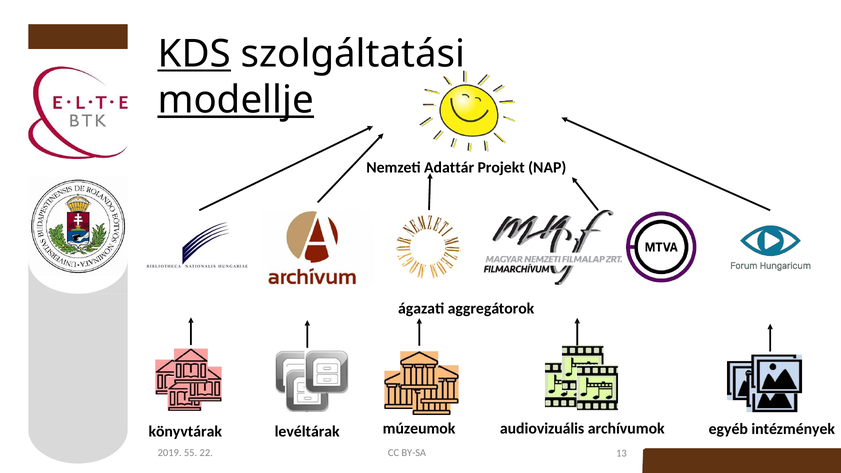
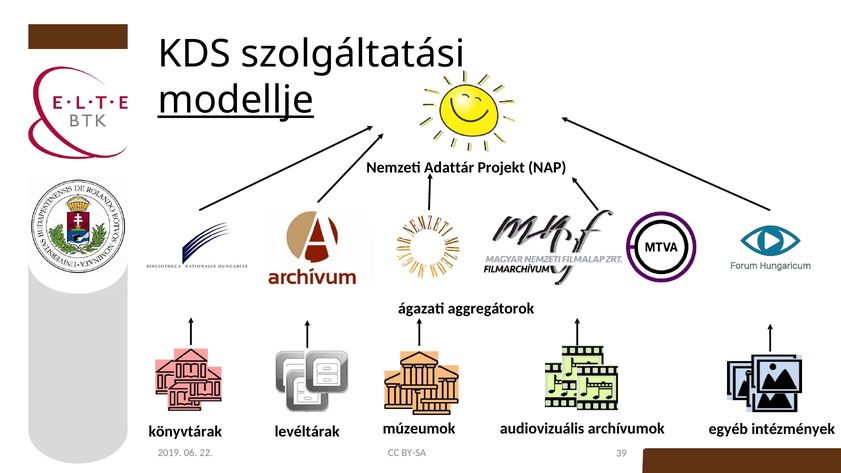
KDS underline: present -> none
55: 55 -> 06
13: 13 -> 39
